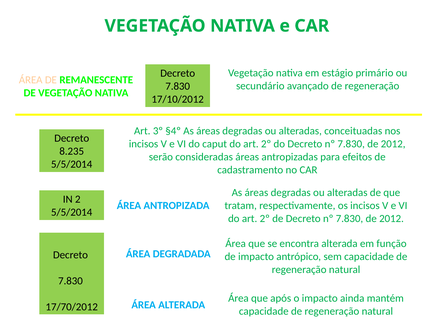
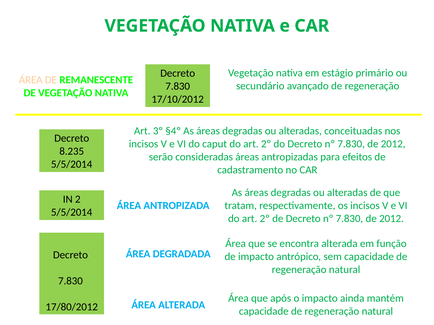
17/70/2012: 17/70/2012 -> 17/80/2012
